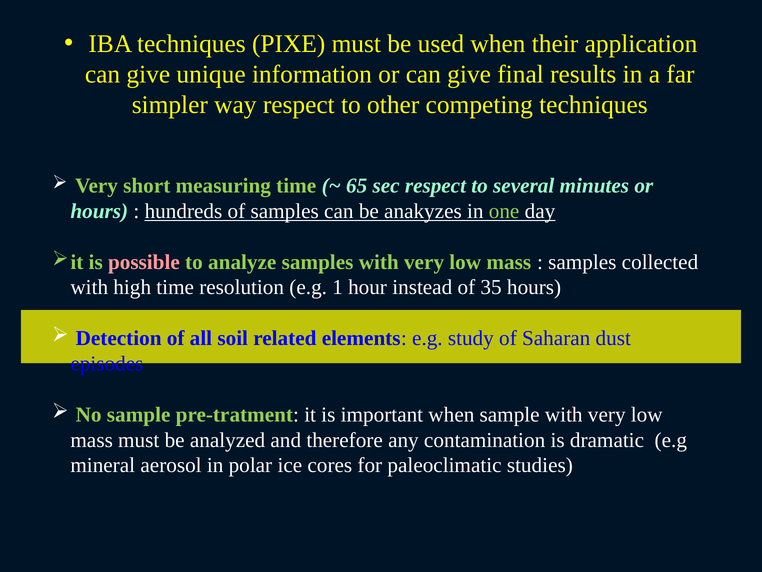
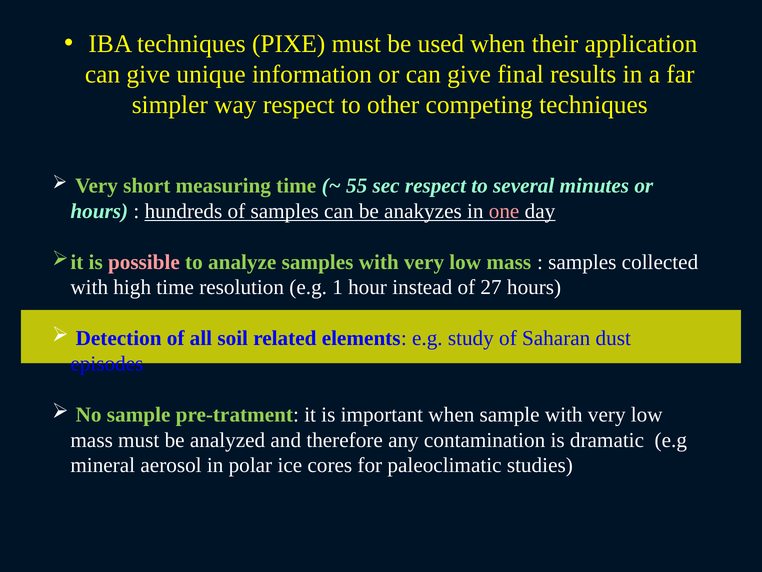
65: 65 -> 55
one colour: light green -> pink
35: 35 -> 27
